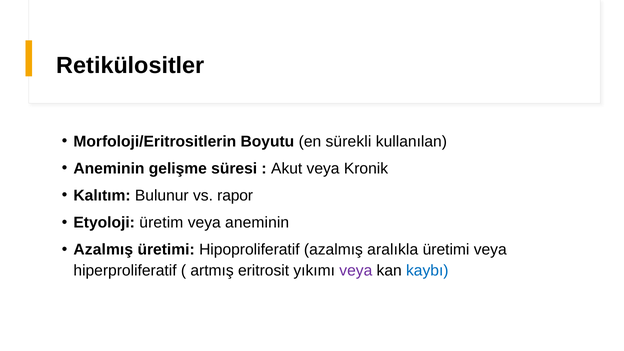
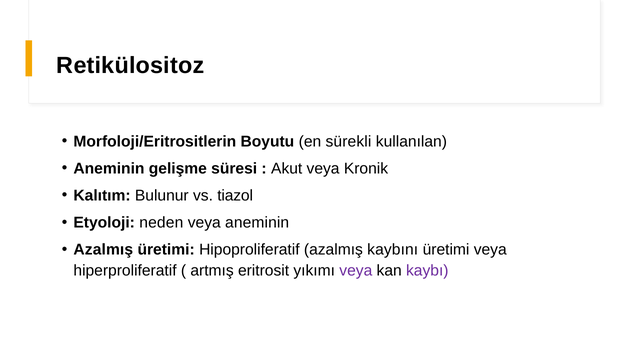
Retikülositler: Retikülositler -> Retikülositoz
rapor: rapor -> tiazol
üretim: üretim -> neden
aralıkla: aralıkla -> kaybını
kaybı colour: blue -> purple
